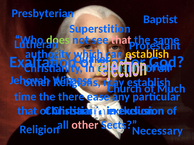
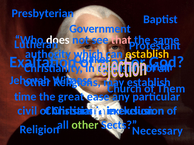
Superstition: Superstition -> Government
does colour: light green -> white
Much: Much -> Them
there: there -> great
that at (27, 111): that -> civil
other at (85, 125) colour: pink -> light green
